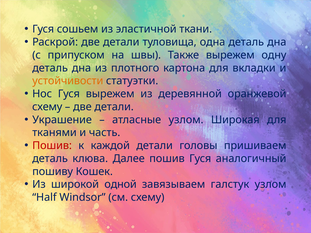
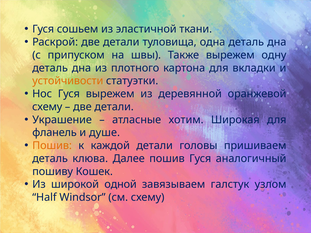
атласные узлом: узлом -> хотим
тканями: тканями -> фланель
часть: часть -> душе
Пошив at (52, 146) colour: red -> orange
